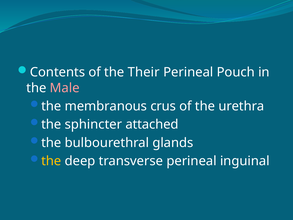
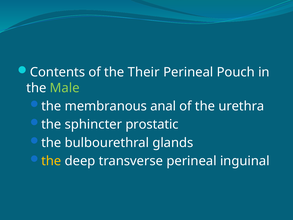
Male colour: pink -> light green
crus: crus -> anal
attached: attached -> prostatic
